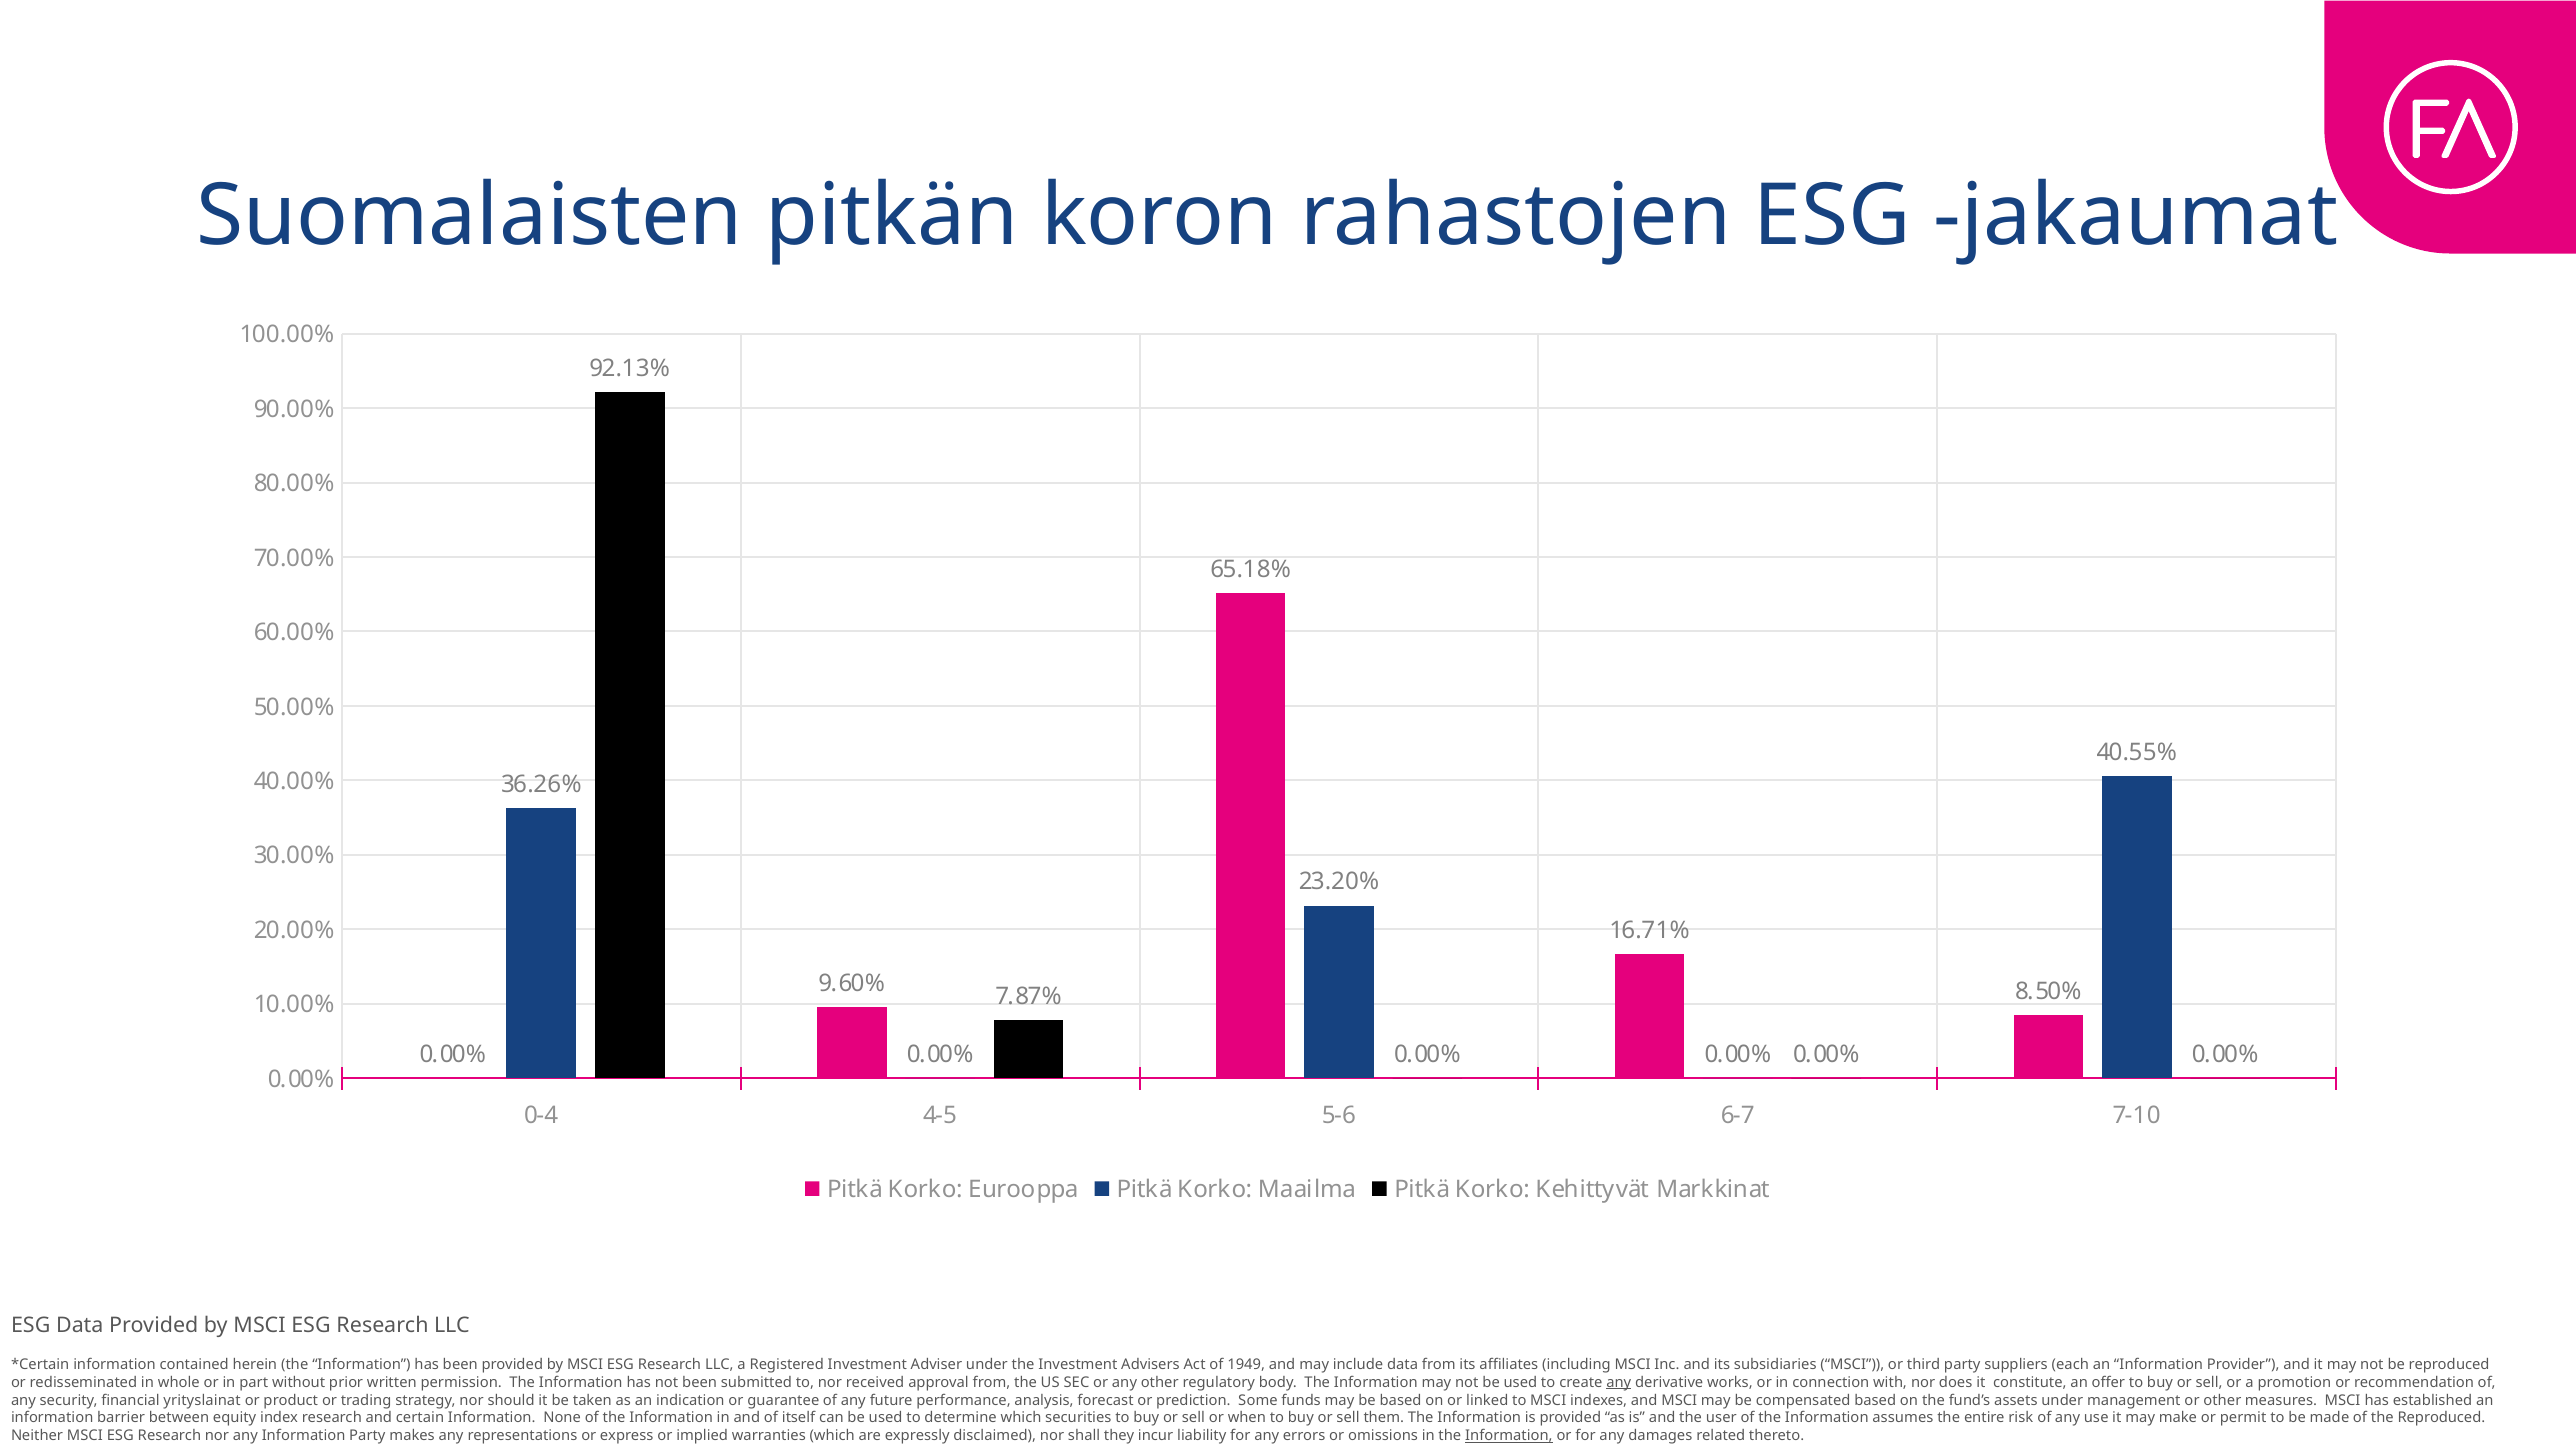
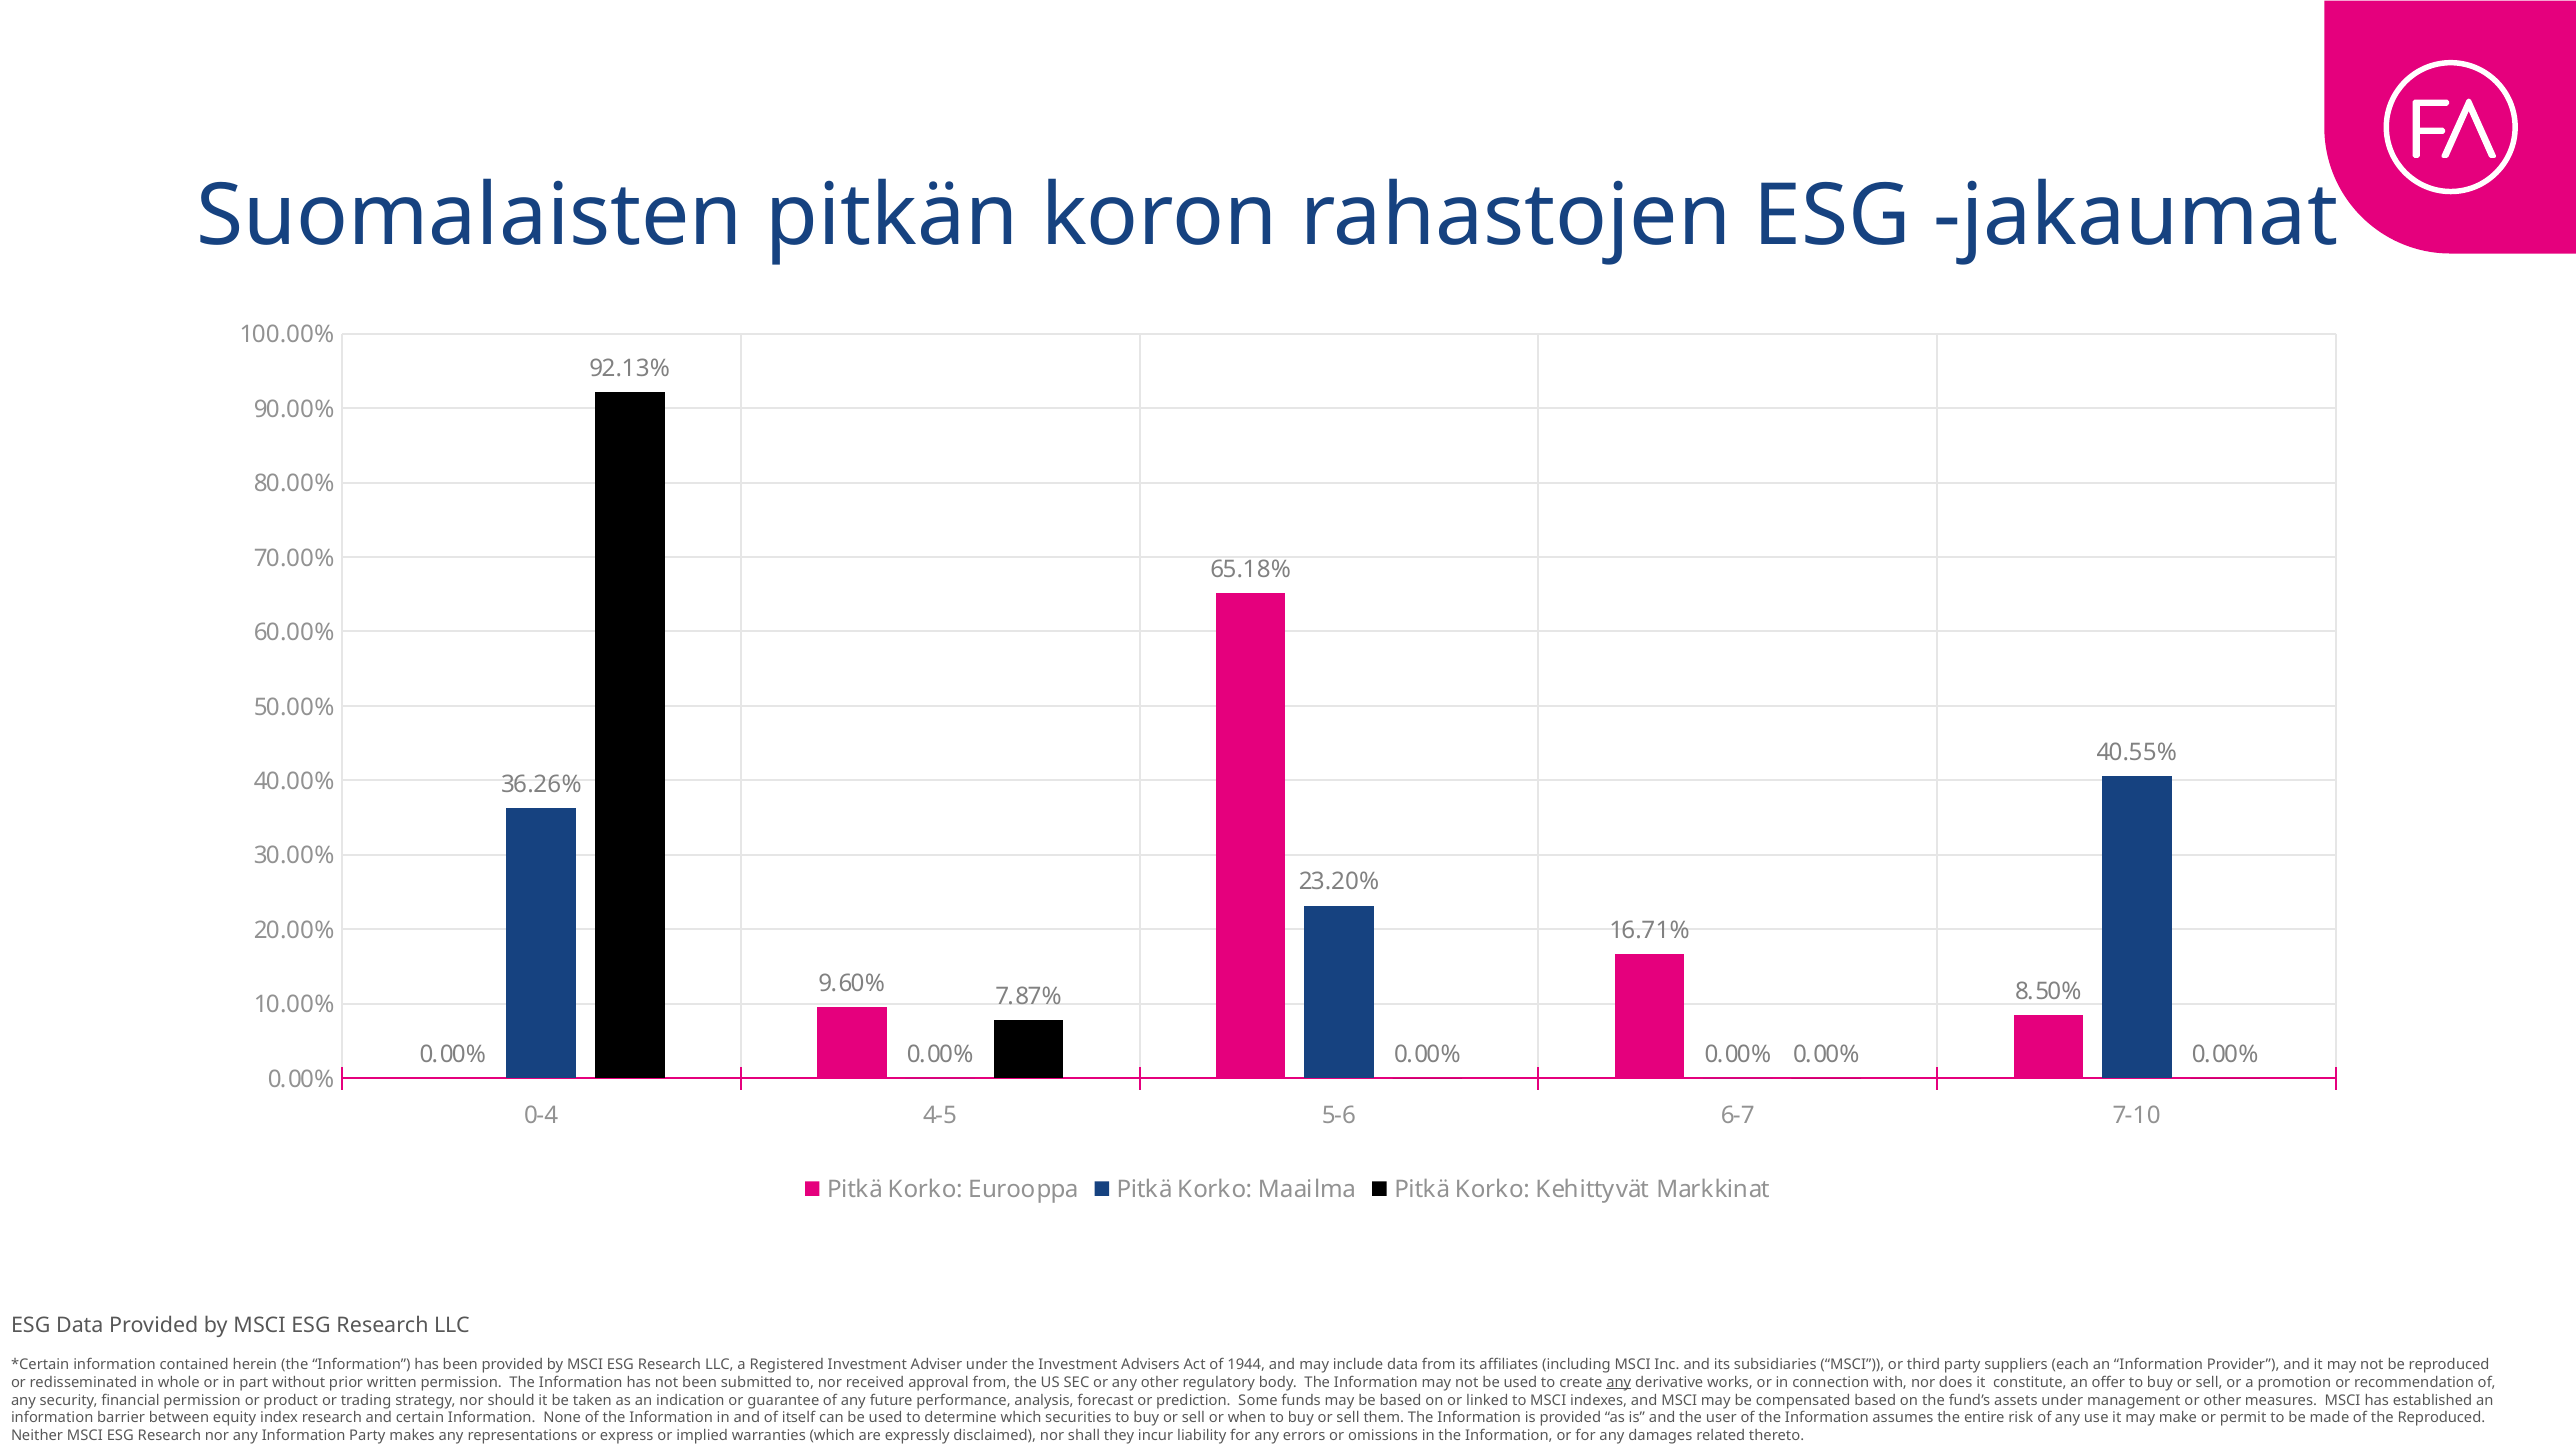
1949: 1949 -> 1944
financial yrityslainat: yrityslainat -> permission
Information at (1509, 1436) underline: present -> none
